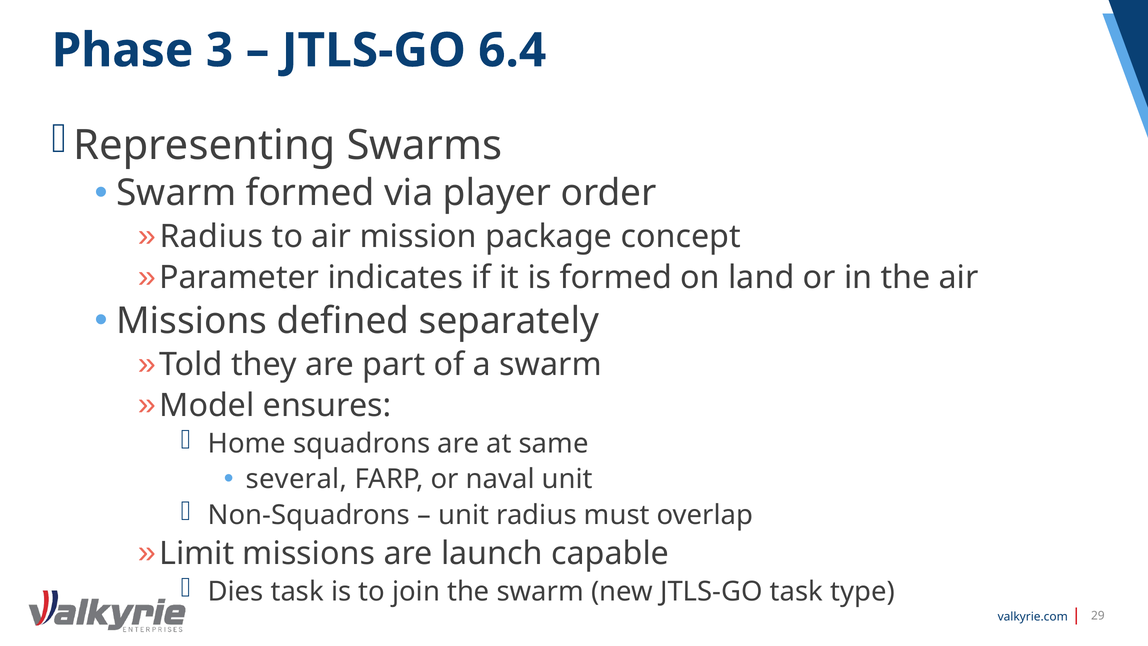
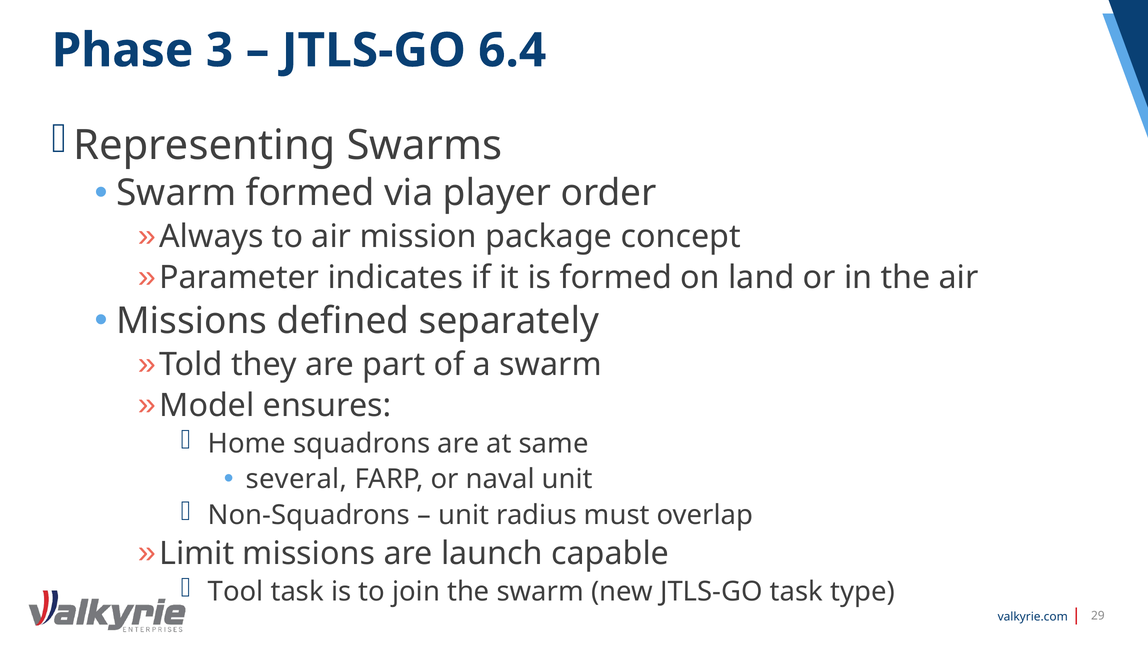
Radius at (211, 237): Radius -> Always
Dies: Dies -> Tool
